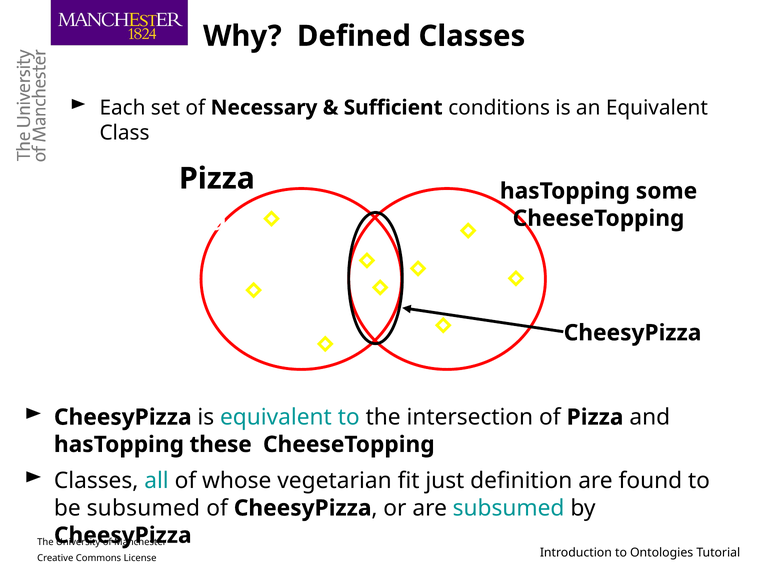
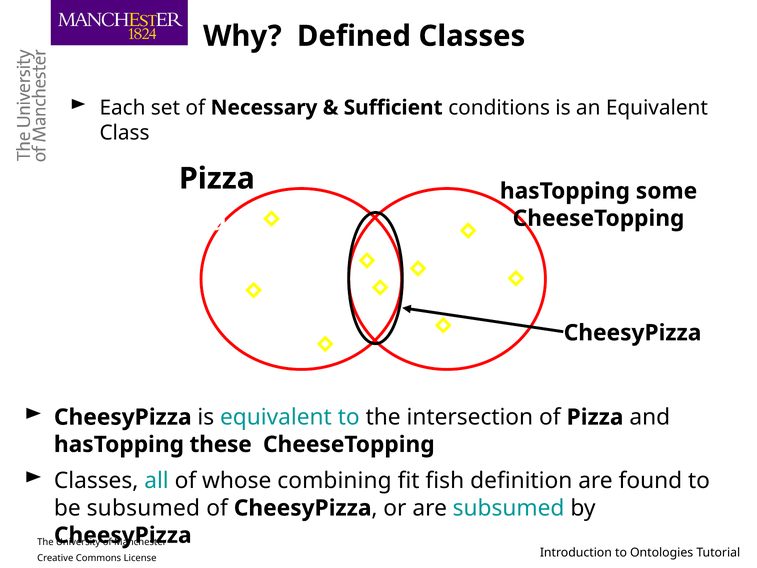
vegetarian: vegetarian -> combining
just: just -> fish
